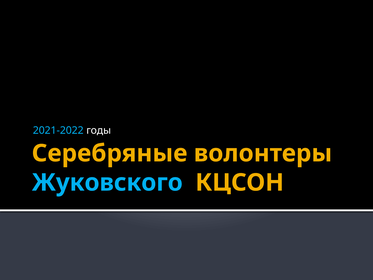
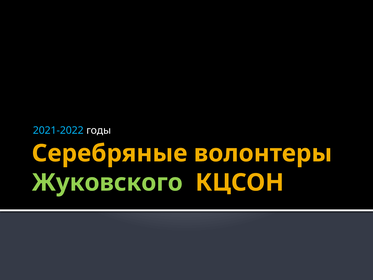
Жуковского colour: light blue -> light green
